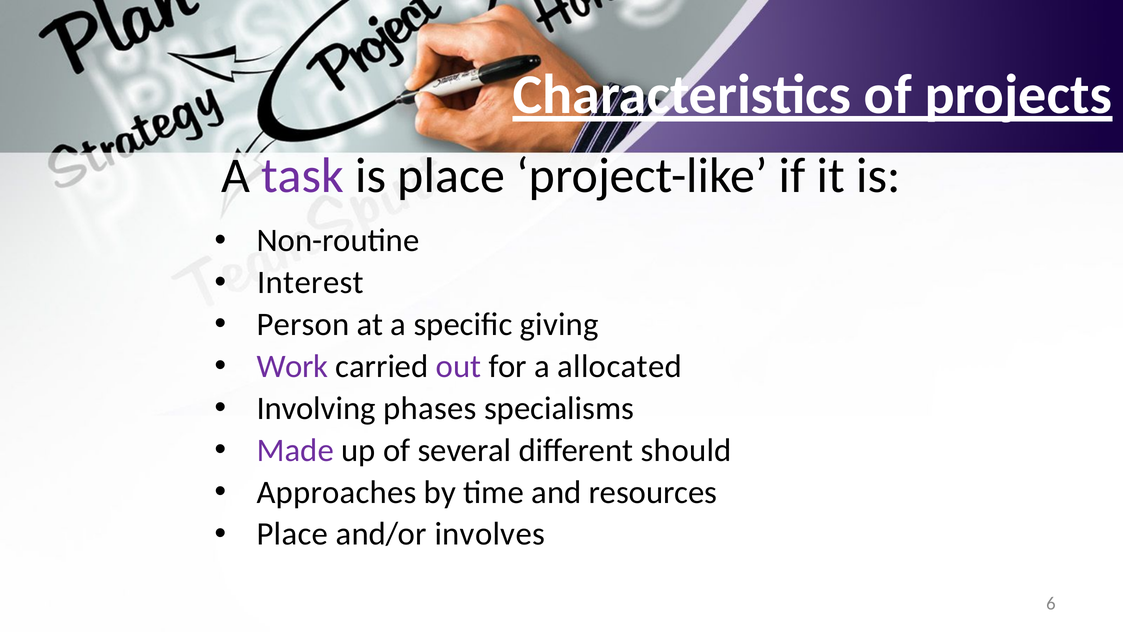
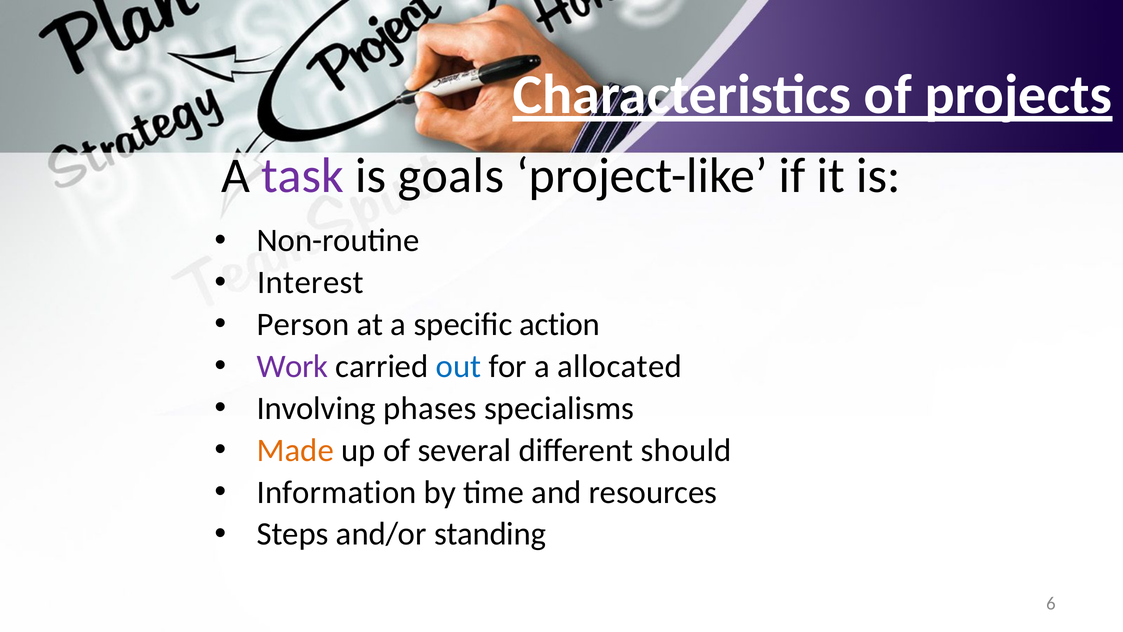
is place: place -> goals
giving: giving -> action
out colour: purple -> blue
Made colour: purple -> orange
Approaches: Approaches -> Information
Place at (292, 534): Place -> Steps
involves: involves -> standing
